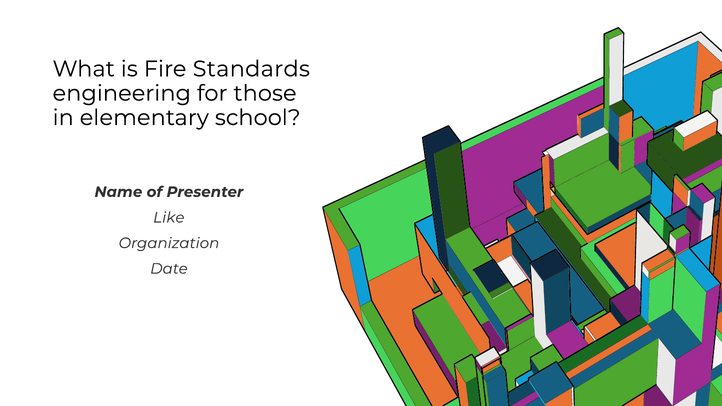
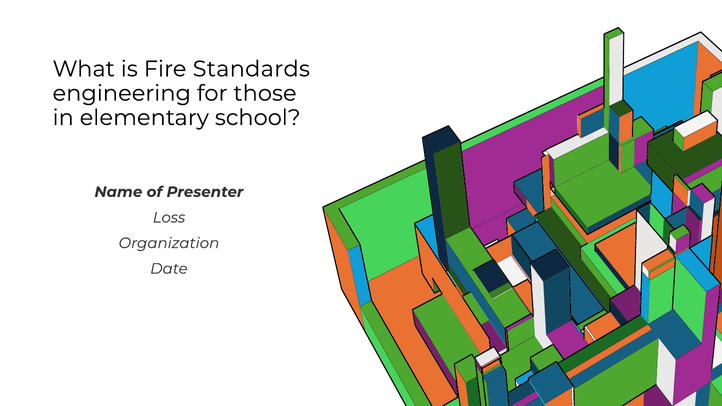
Like: Like -> Loss
